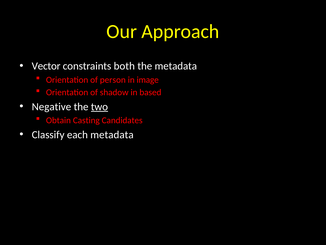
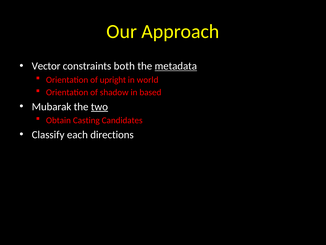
metadata at (176, 66) underline: none -> present
person: person -> upright
image: image -> world
Negative: Negative -> Mubarak
each metadata: metadata -> directions
